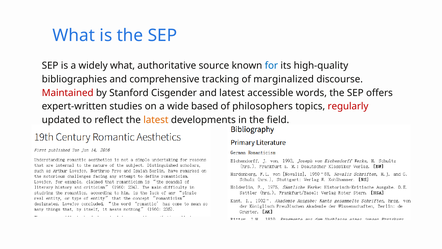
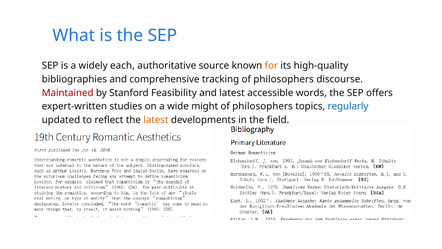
widely what: what -> each
for colour: blue -> orange
tracking of marginalized: marginalized -> philosophers
Cisgender: Cisgender -> Feasibility
based: based -> might
regularly colour: red -> blue
